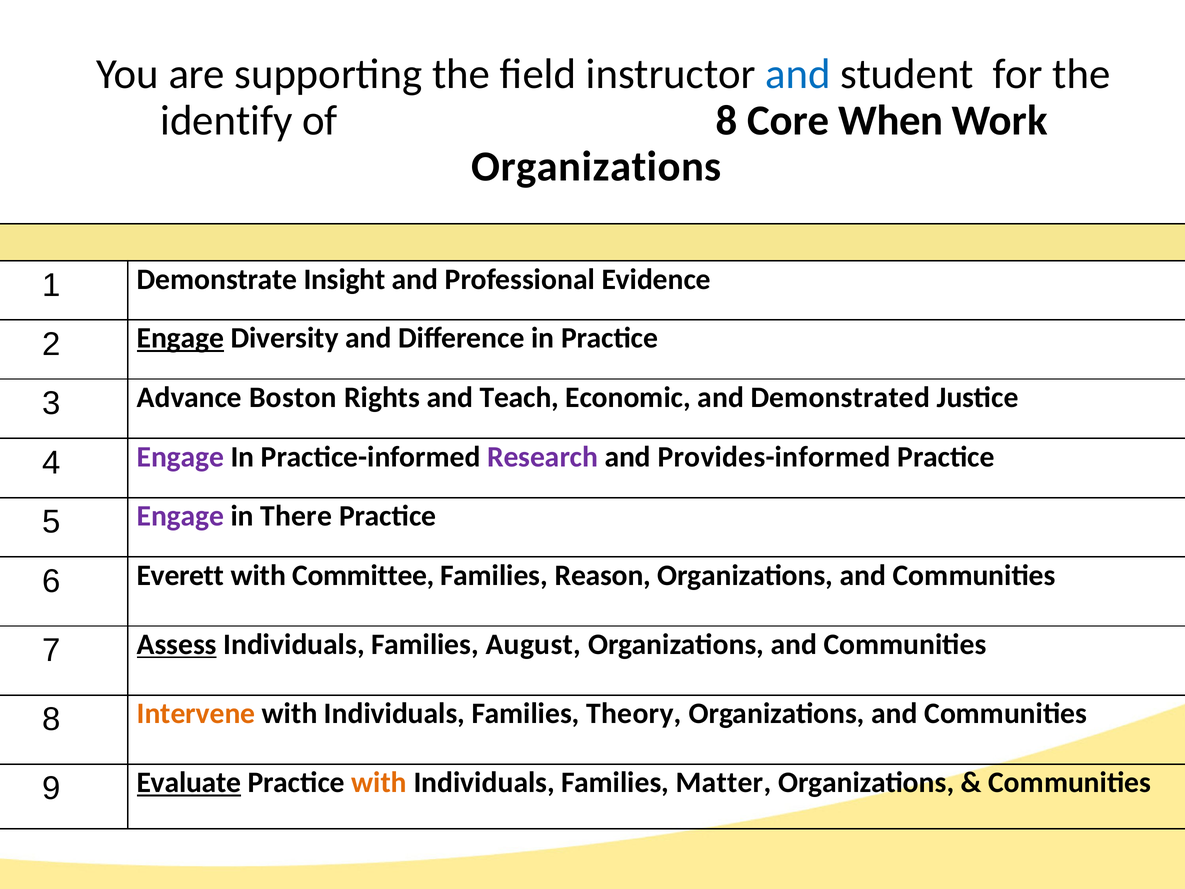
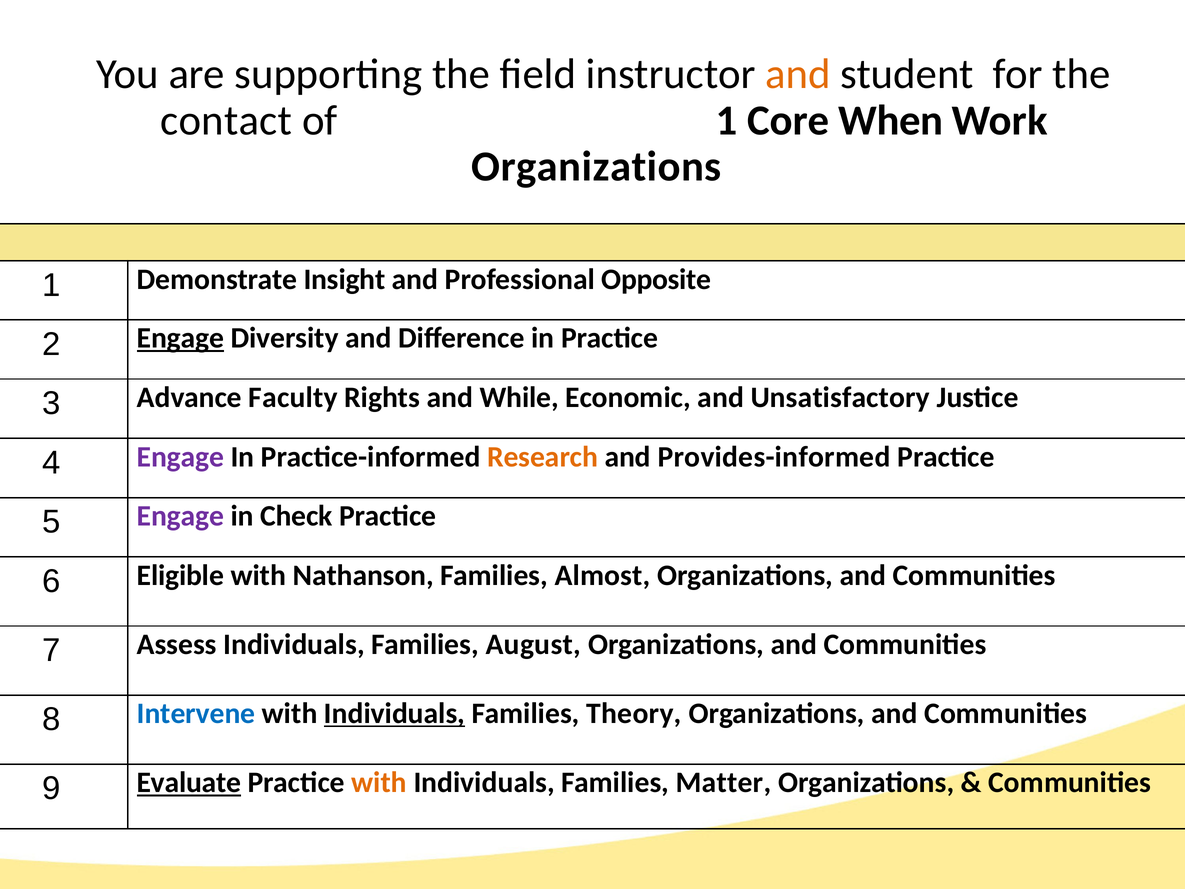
and at (798, 74) colour: blue -> orange
identify: identify -> contact
of 8: 8 -> 1
Evidence: Evidence -> Opposite
Boston: Boston -> Faculty
Teach: Teach -> While
Demonstrated: Demonstrated -> Unsatisfactory
Research colour: purple -> orange
There: There -> Check
Everett: Everett -> Eligible
Committee: Committee -> Nathanson
Reason: Reason -> Almost
Assess underline: present -> none
Intervene colour: orange -> blue
Individuals at (395, 713) underline: none -> present
